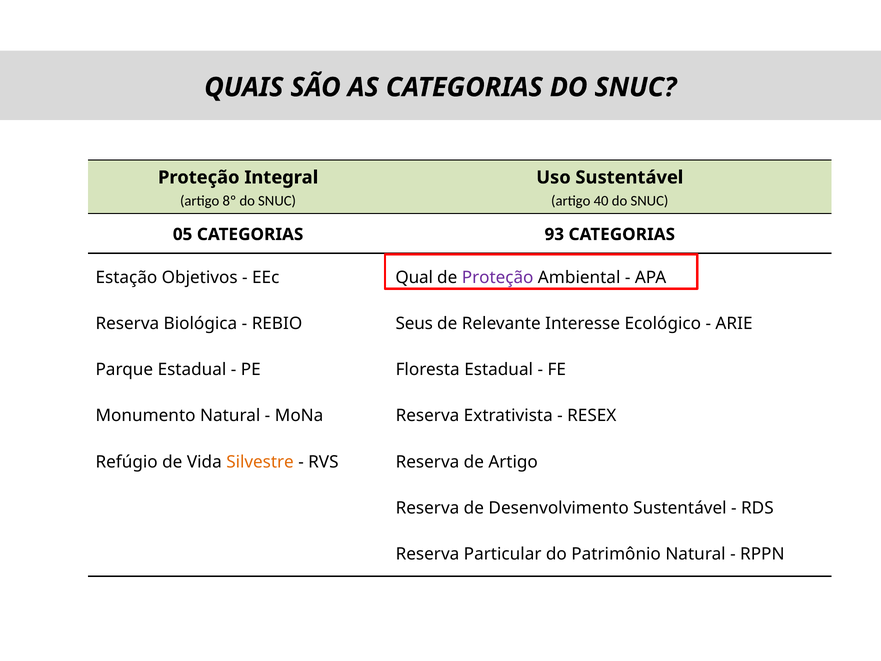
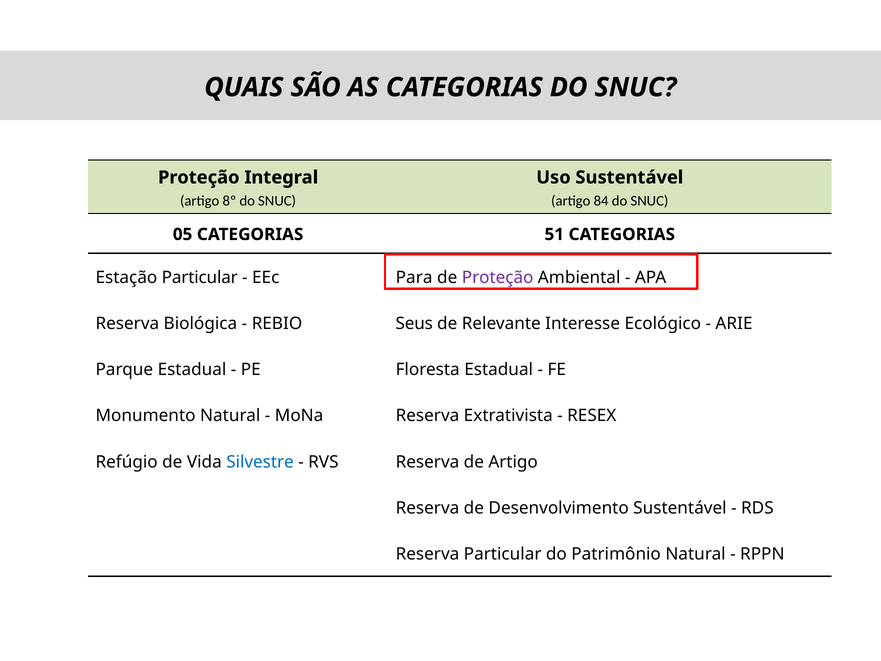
40: 40 -> 84
93: 93 -> 51
Estação Objetivos: Objetivos -> Particular
Qual: Qual -> Para
Silvestre colour: orange -> blue
